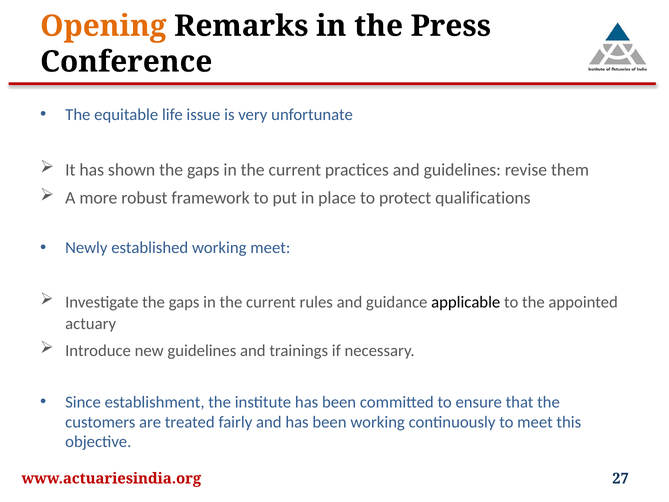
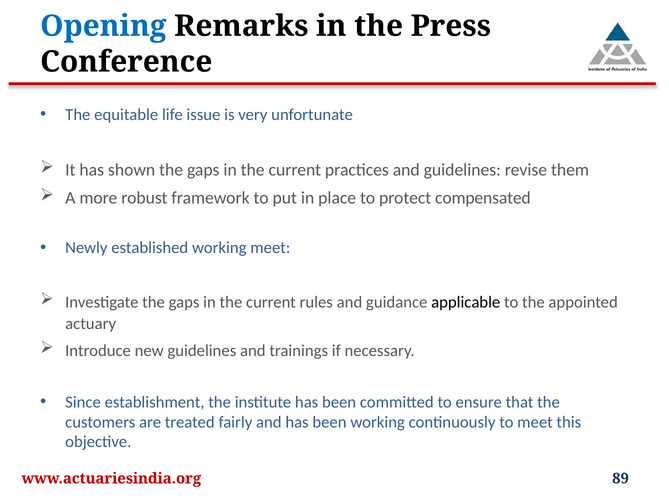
Opening colour: orange -> blue
qualifications: qualifications -> compensated
27: 27 -> 89
